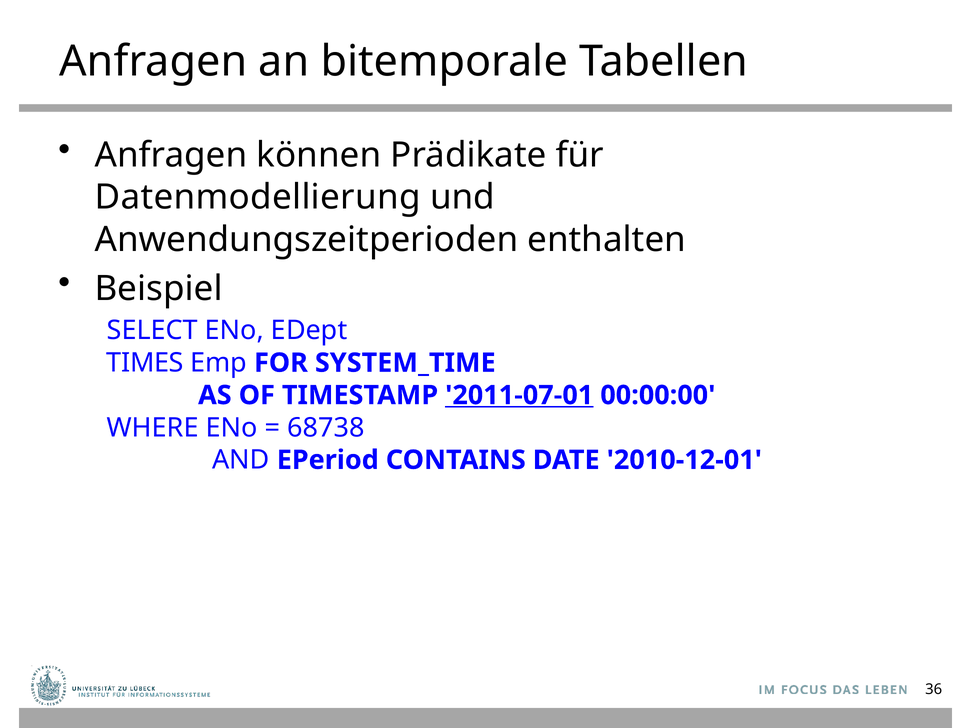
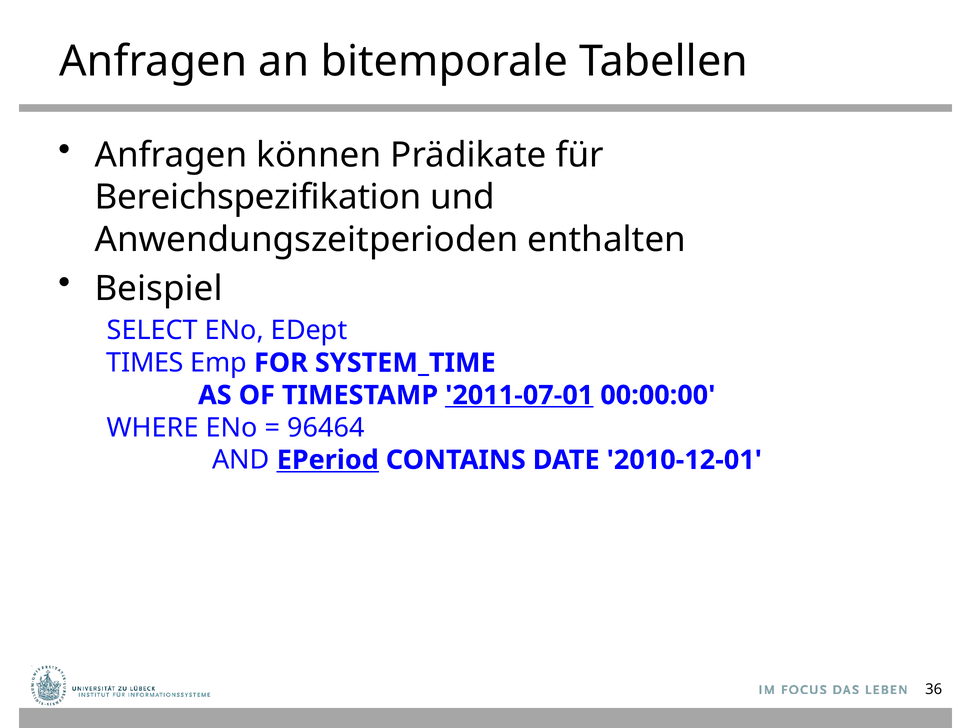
Datenmodellierung: Datenmodellierung -> Bereichspezifikation
68738: 68738 -> 96464
EPeriod underline: none -> present
